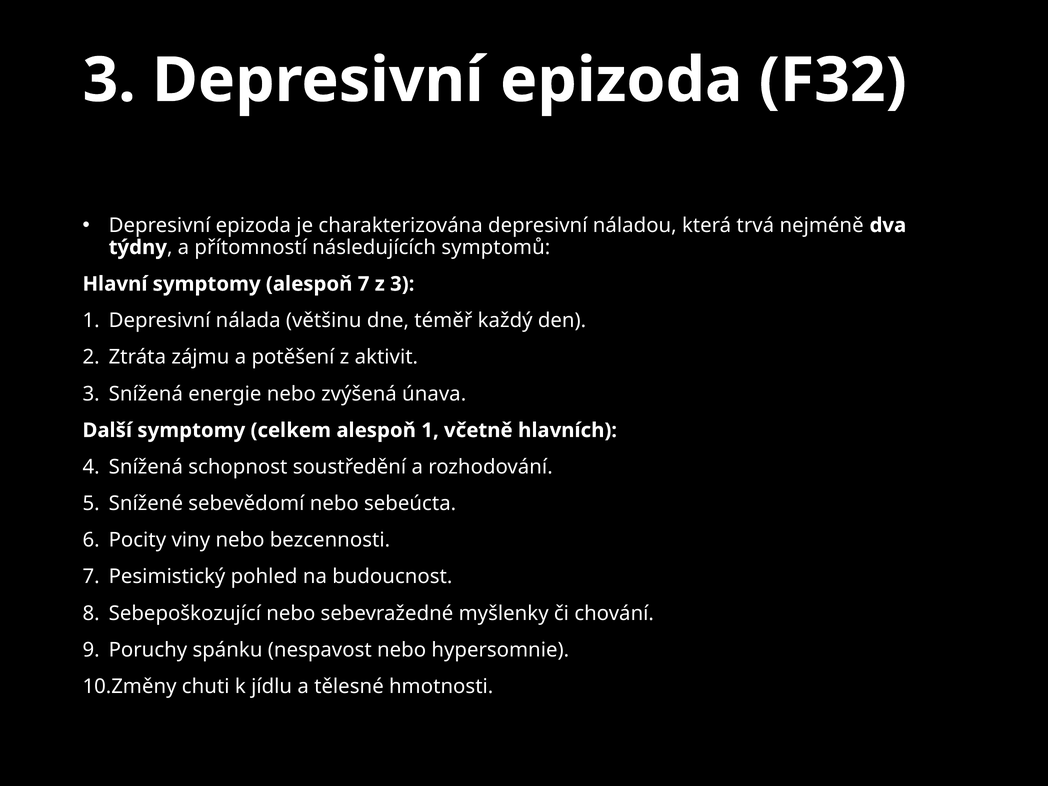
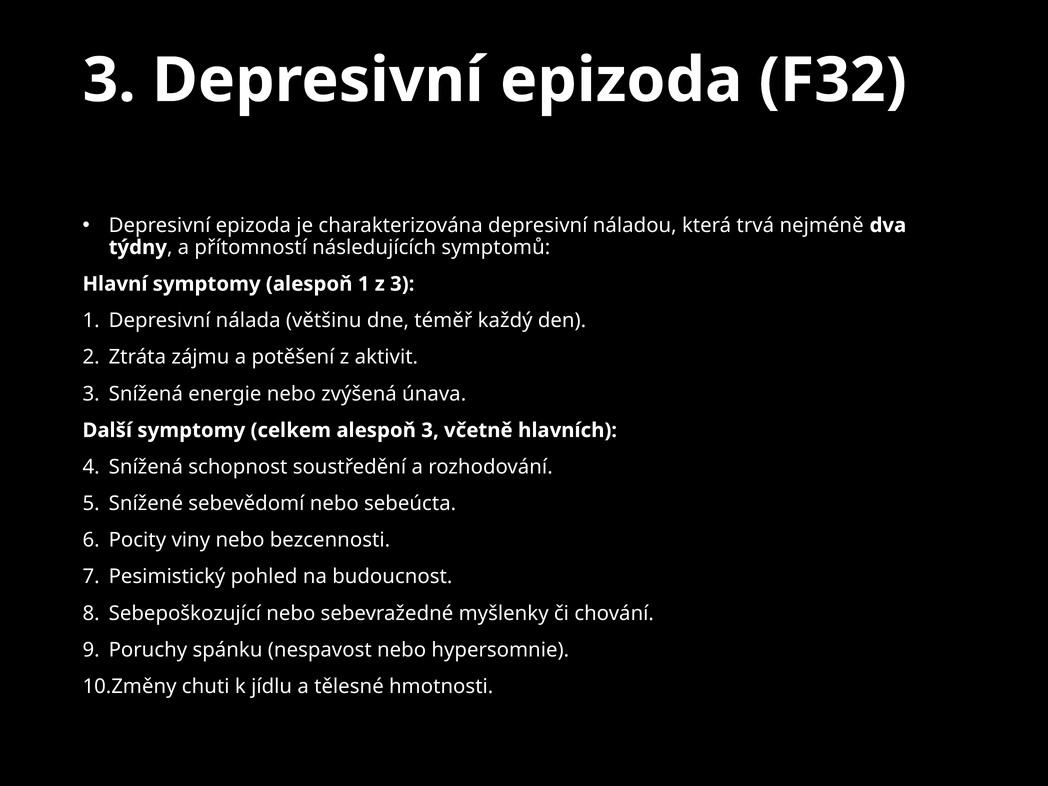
alespoň 7: 7 -> 1
alespoň 1: 1 -> 3
